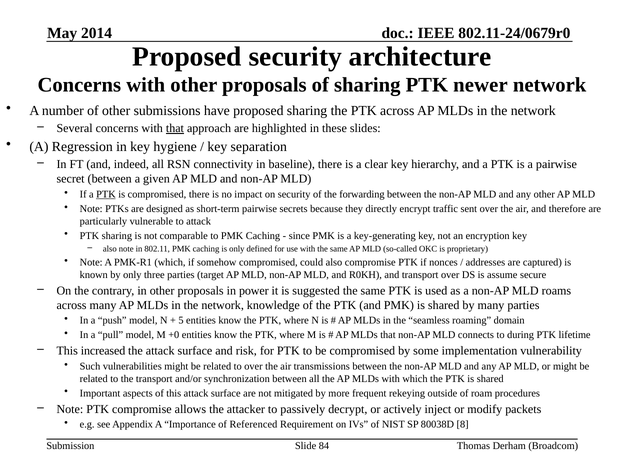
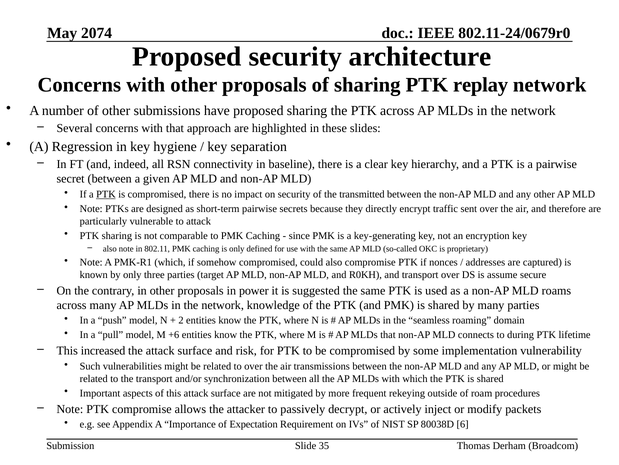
2014: 2014 -> 2074
newer: newer -> replay
that at (175, 128) underline: present -> none
forwarding: forwarding -> transmitted
5: 5 -> 2
+0: +0 -> +6
Referenced: Referenced -> Expectation
8: 8 -> 6
84: 84 -> 35
